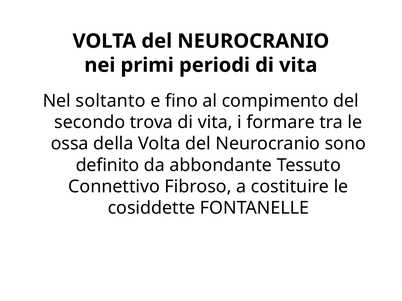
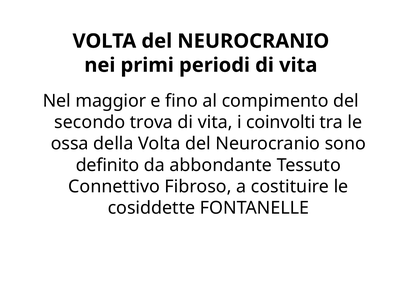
soltanto: soltanto -> maggior
formare: formare -> coinvolti
